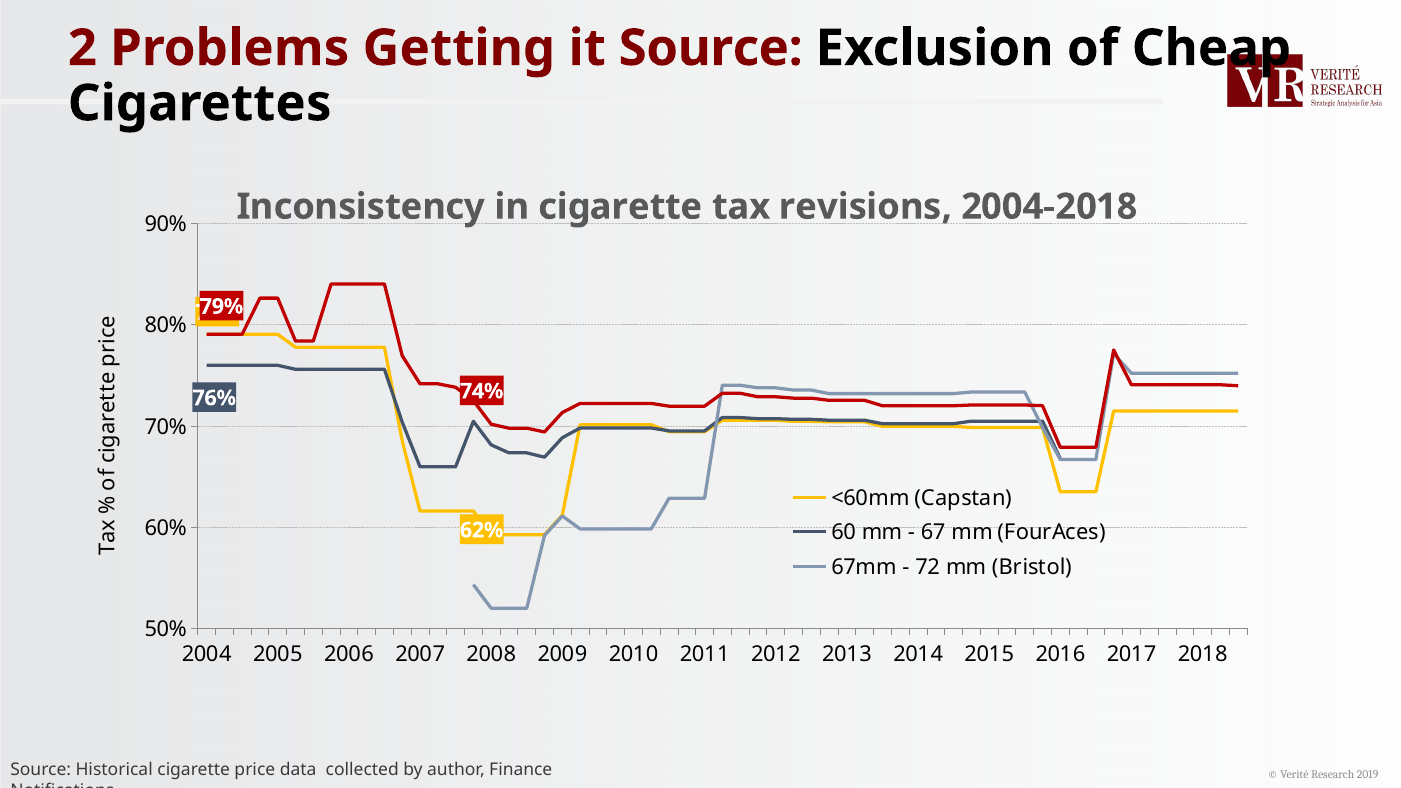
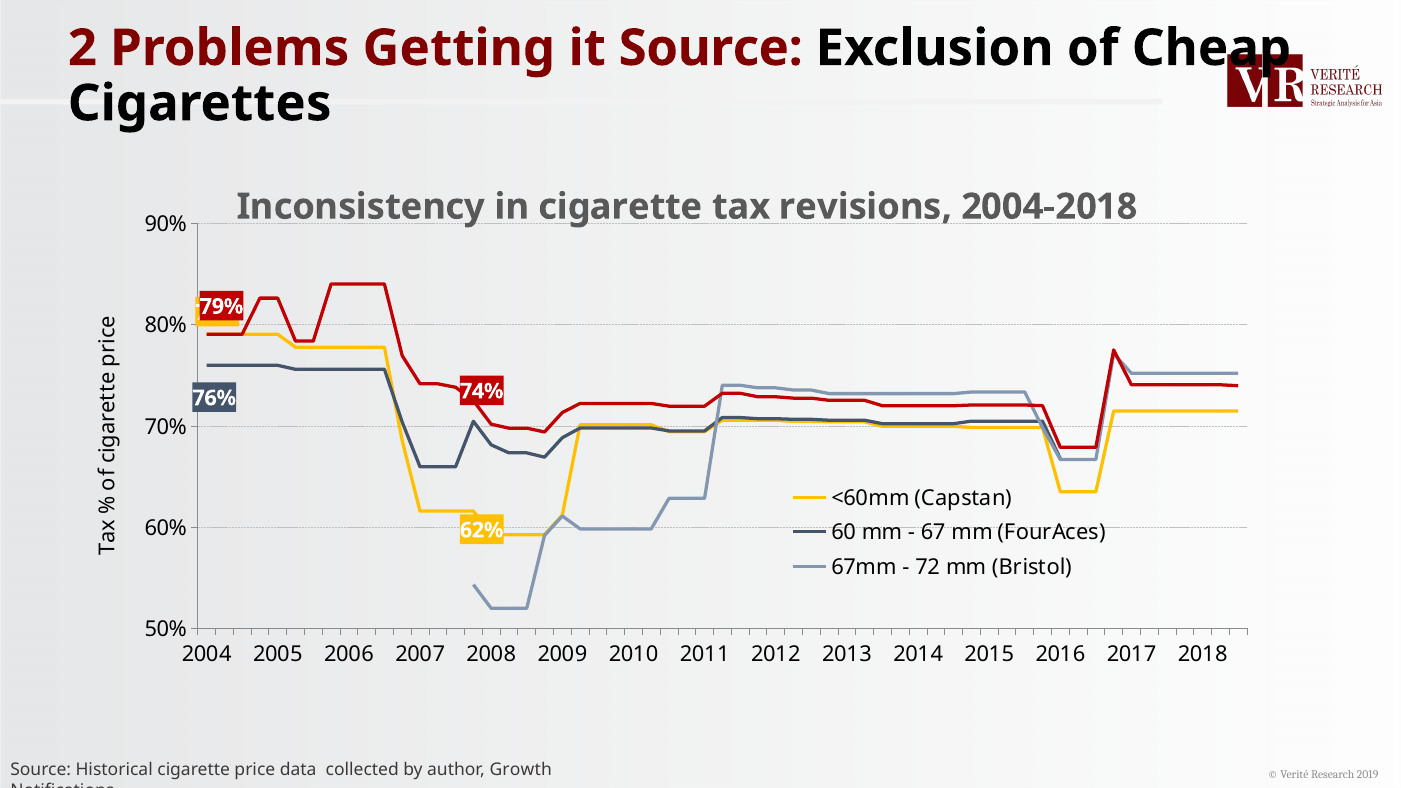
Finance: Finance -> Growth
